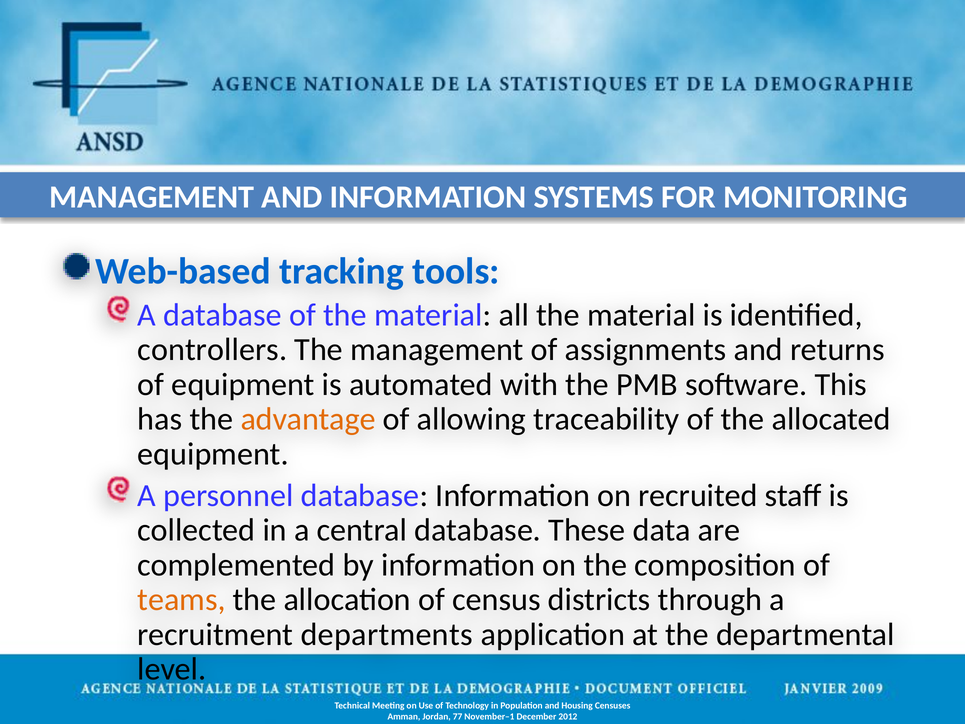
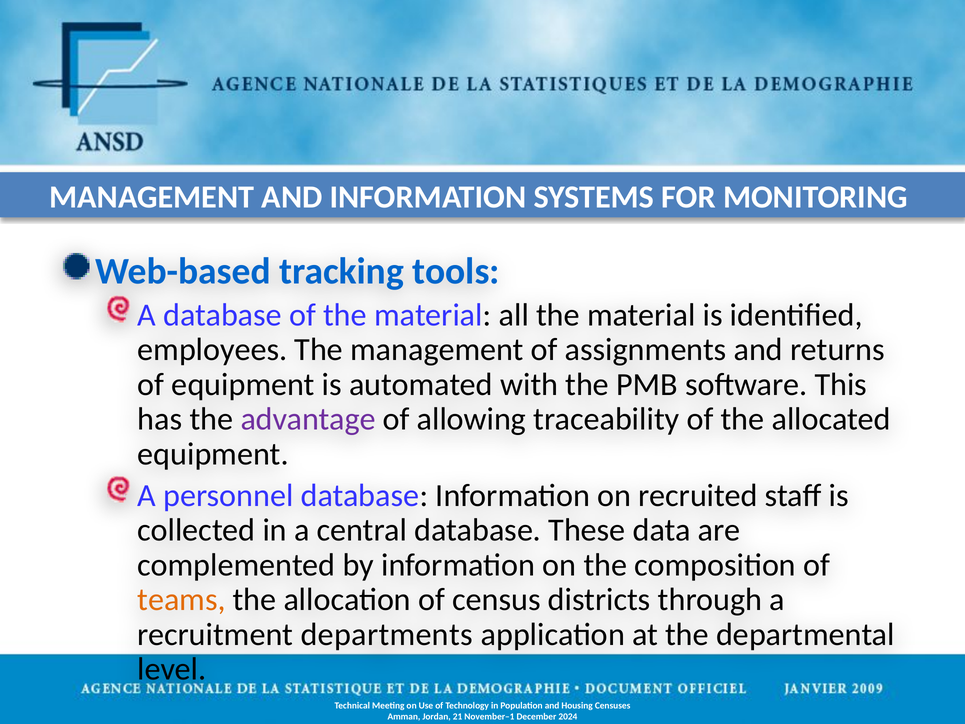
controllers: controllers -> employees
advantage colour: orange -> purple
77: 77 -> 21
2012: 2012 -> 2024
